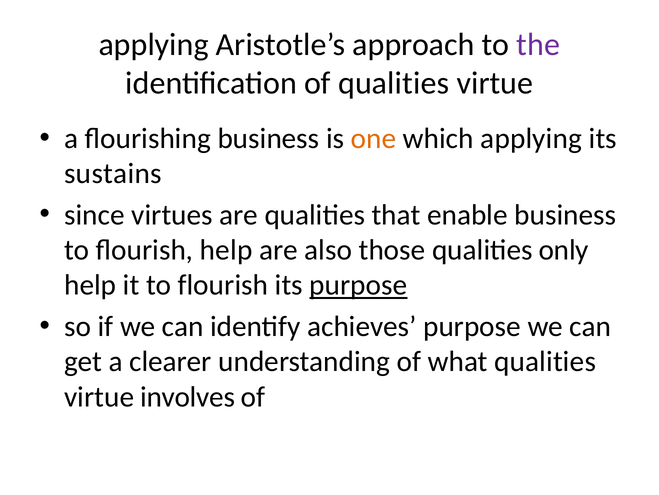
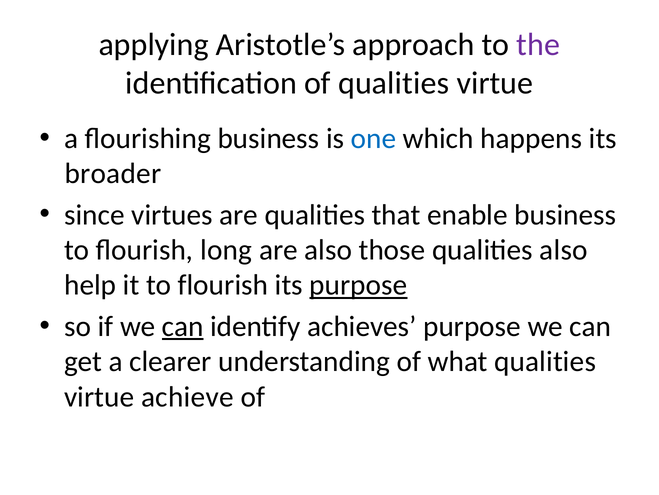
one colour: orange -> blue
which applying: applying -> happens
sustains: sustains -> broader
flourish help: help -> long
qualities only: only -> also
can at (183, 326) underline: none -> present
involves: involves -> achieve
